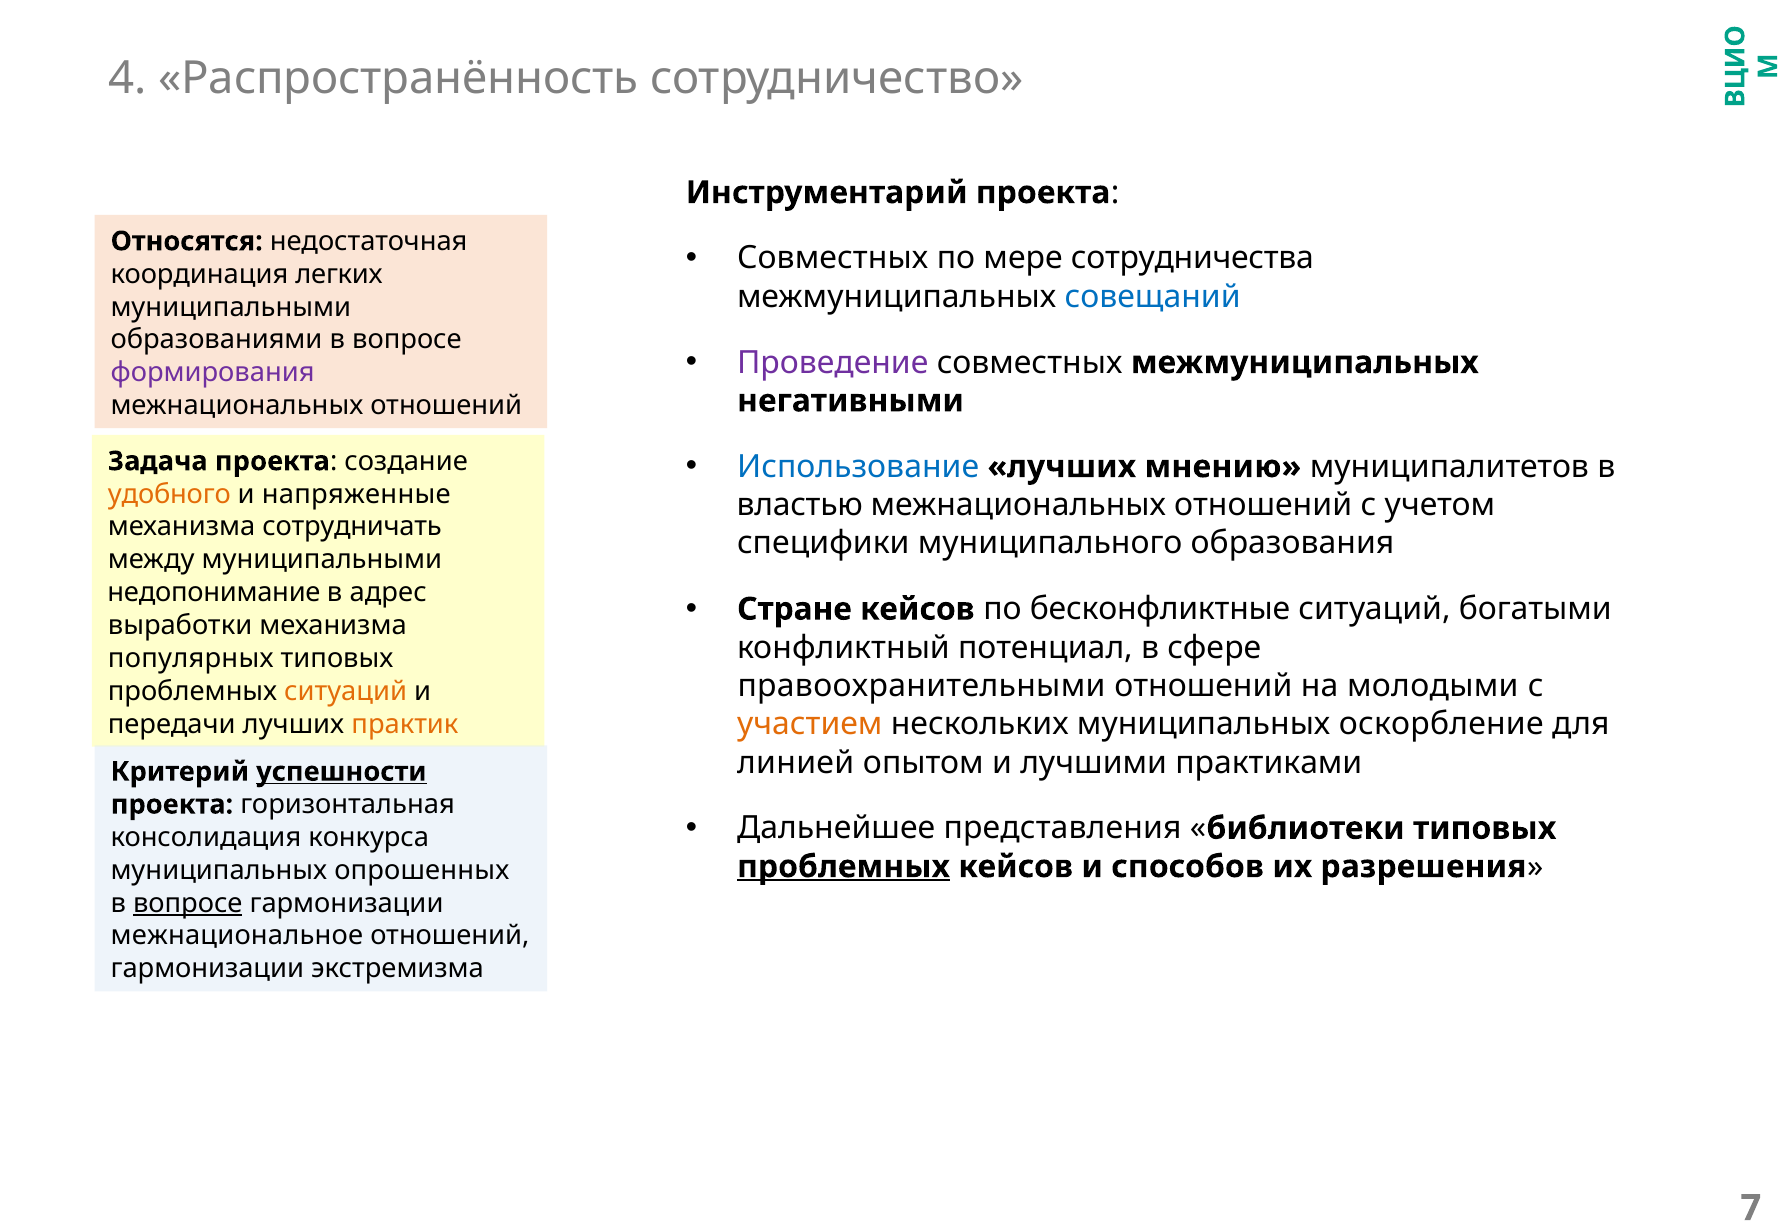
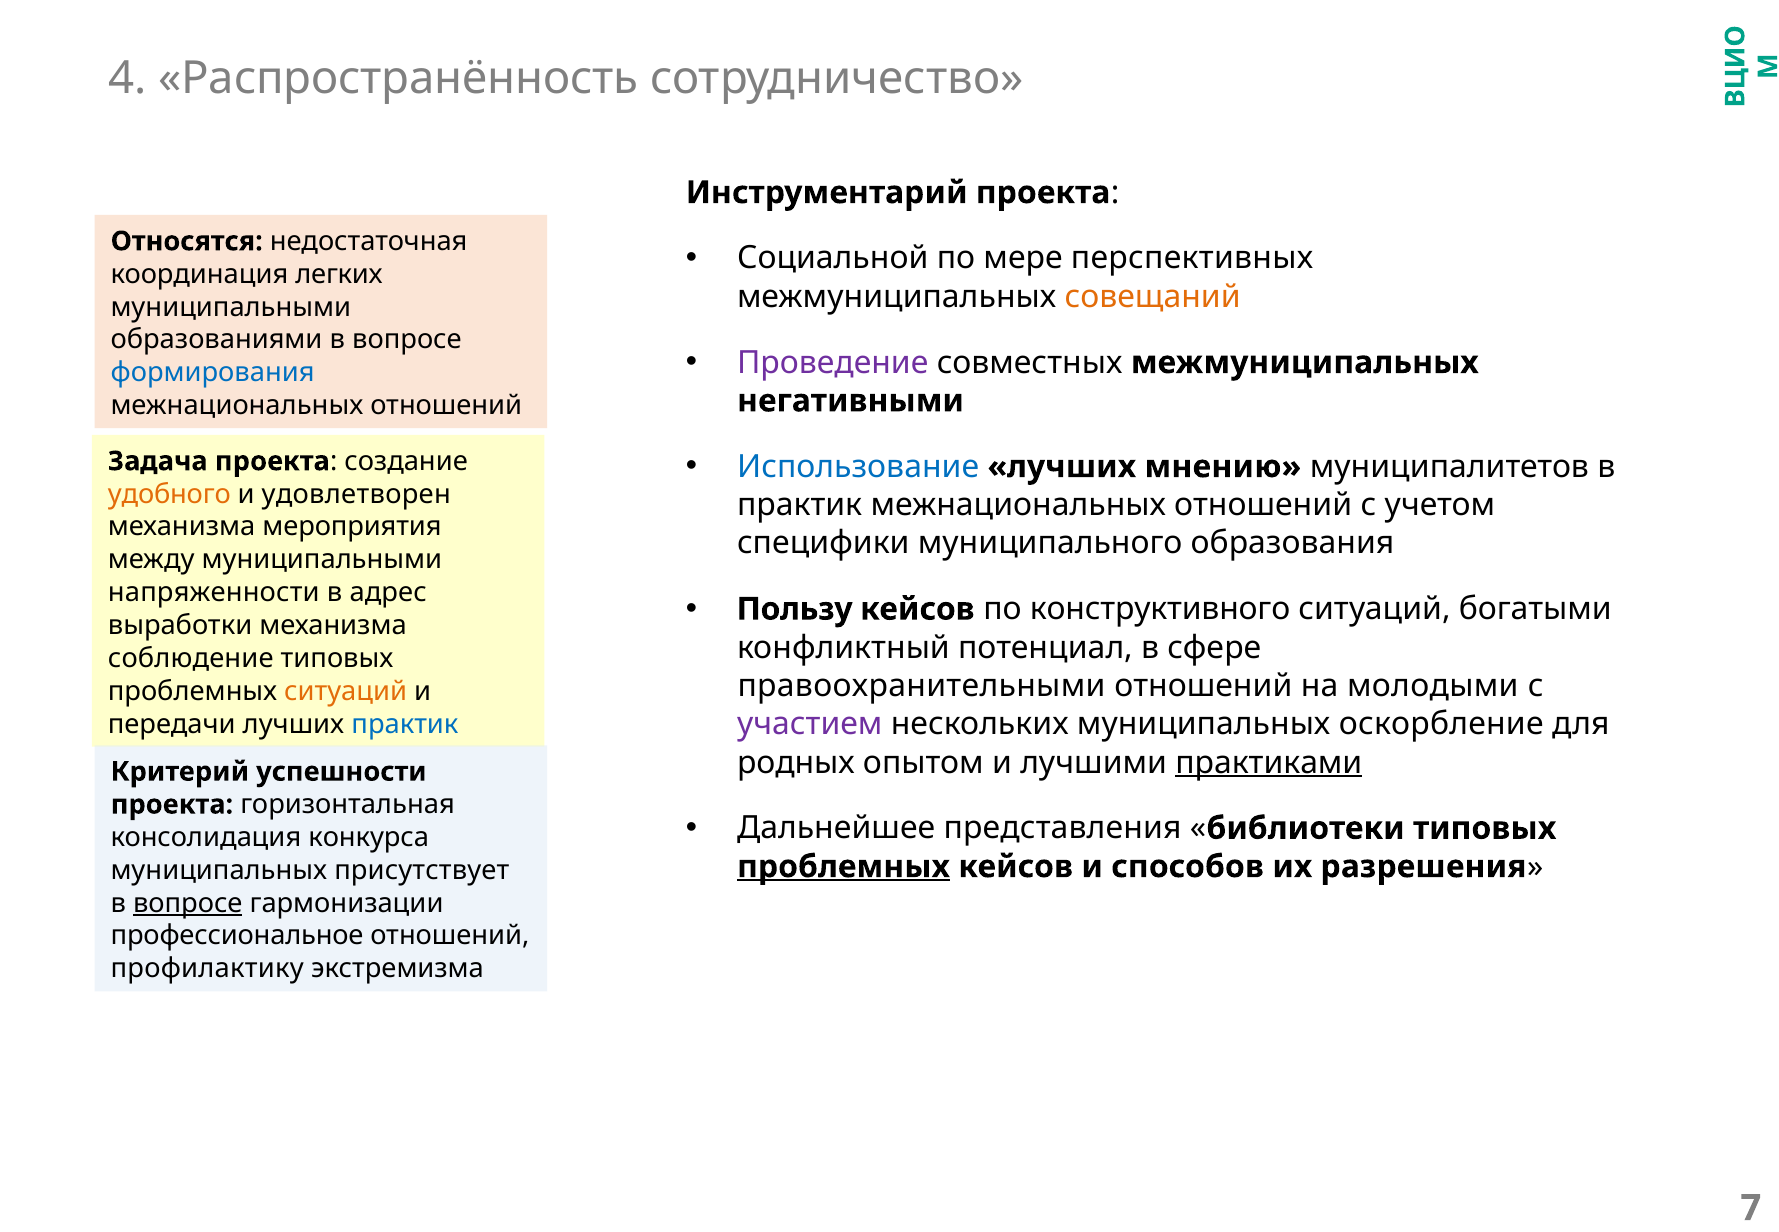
Совместных at (833, 258): Совместных -> Социальной
сотрудничества: сотрудничества -> перспективных
совещаний colour: blue -> orange
формирования colour: purple -> blue
напряженные: напряженные -> удовлетворен
властью at (800, 505): властью -> практик
сотрудничать: сотрудничать -> мероприятия
недопонимание: недопонимание -> напряженности
Стране: Стране -> Пользу
бесконфликтные: бесконфликтные -> конструктивного
популярных: популярных -> соблюдение
участием colour: orange -> purple
практик at (405, 724) colour: orange -> blue
линией: линией -> родных
практиками underline: none -> present
успешности underline: present -> none
опрошенных: опрошенных -> присутствует
межнациональное: межнациональное -> профессиональное
гармонизации at (207, 968): гармонизации -> профилактику
